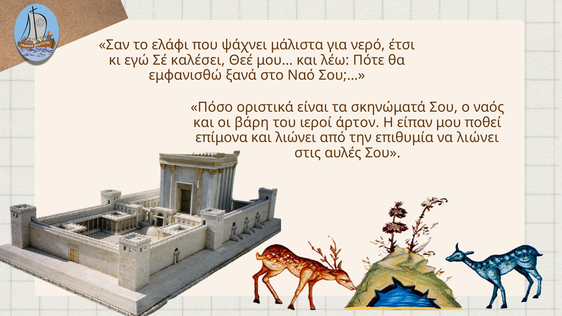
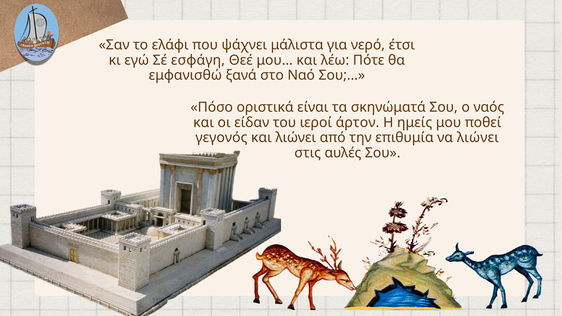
καλέσει: καλέσει -> εσφάγη
βάρη: βάρη -> είδαν
είπαν: είπαν -> ημείς
επίμονα: επίμονα -> γεγονός
